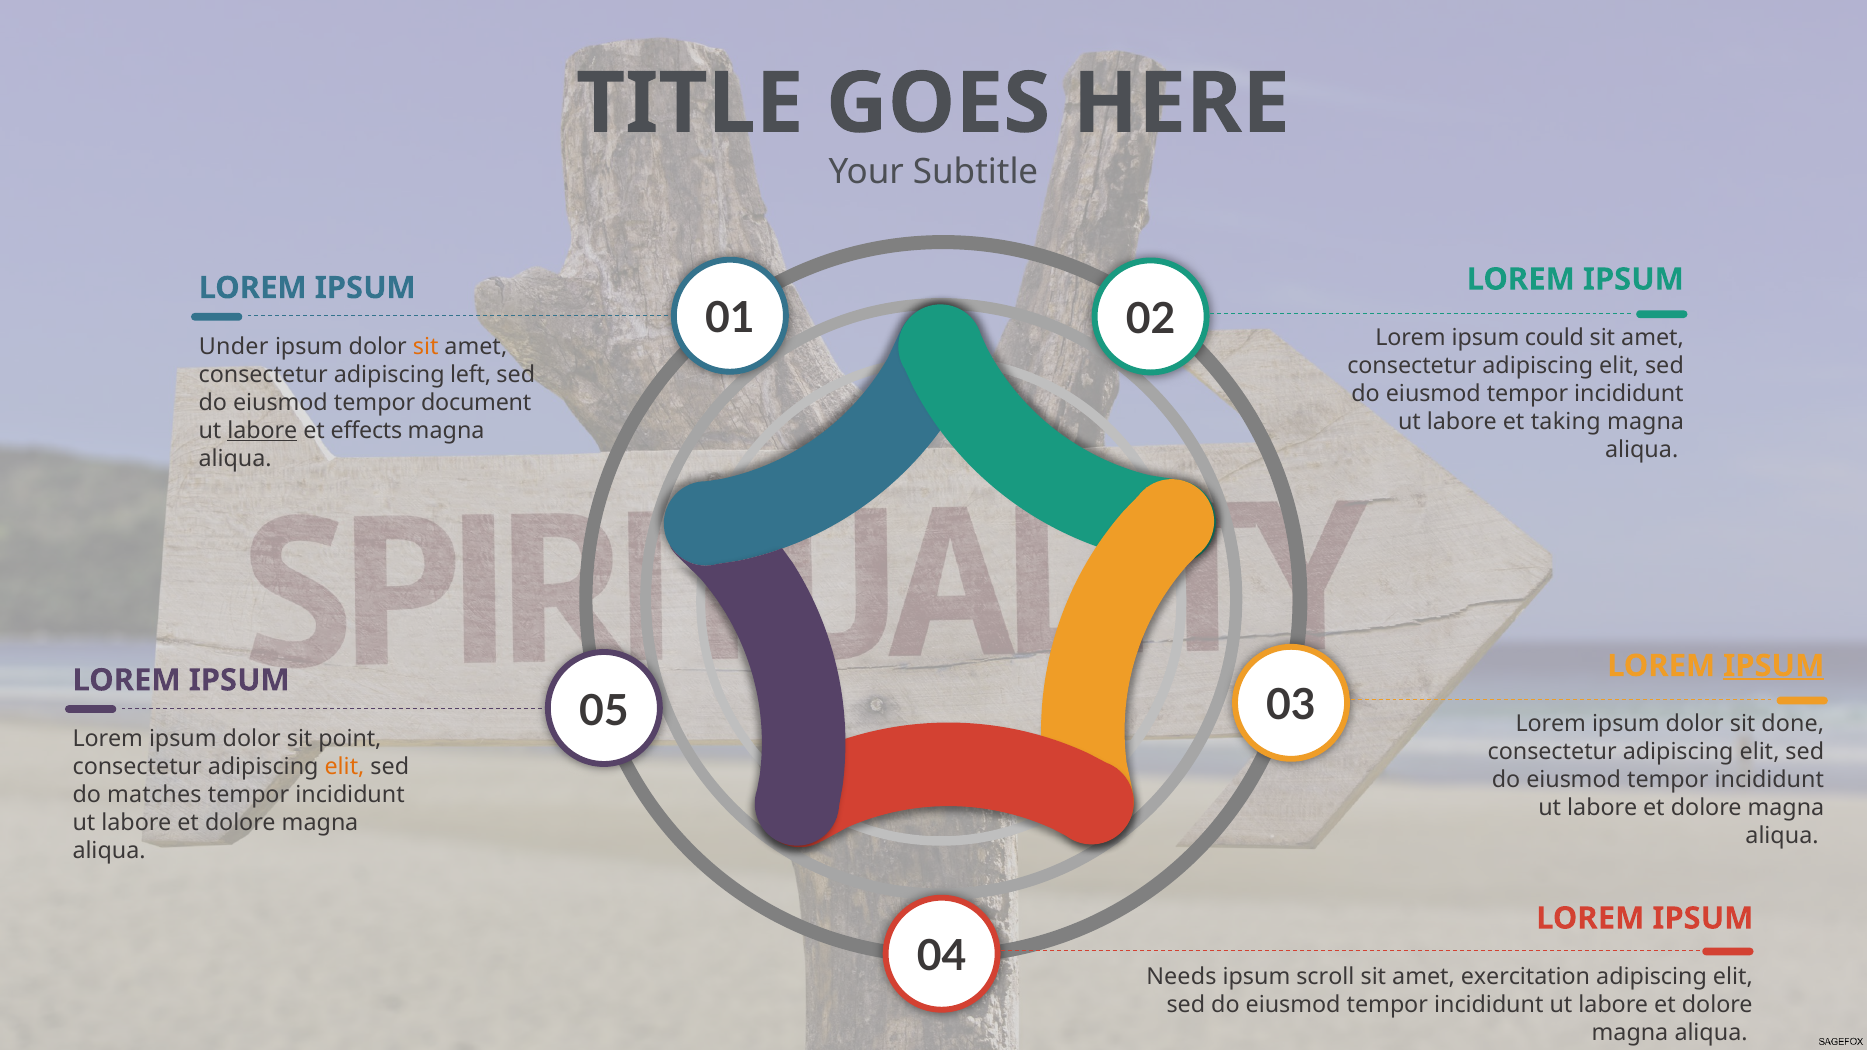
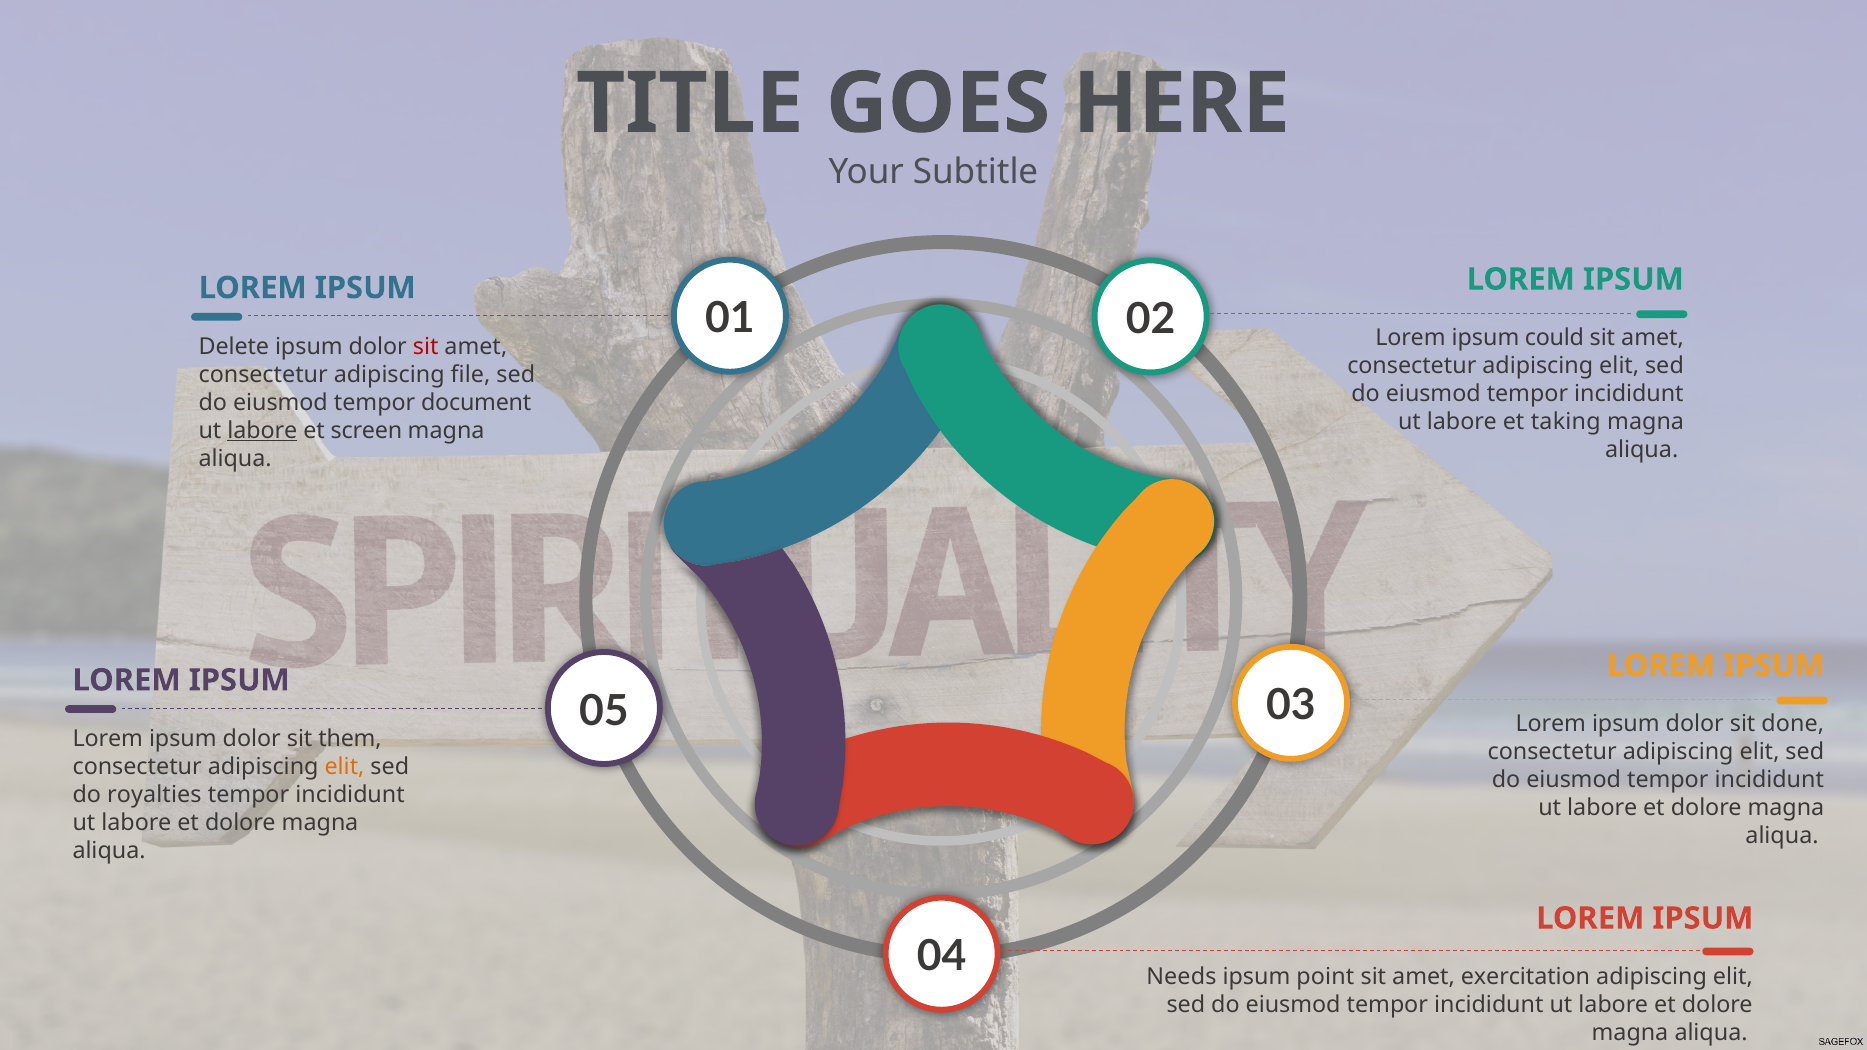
Under: Under -> Delete
sit at (426, 346) colour: orange -> red
left: left -> file
effects: effects -> screen
IPSUM at (1774, 666) underline: present -> none
point: point -> them
matches: matches -> royalties
scroll: scroll -> point
